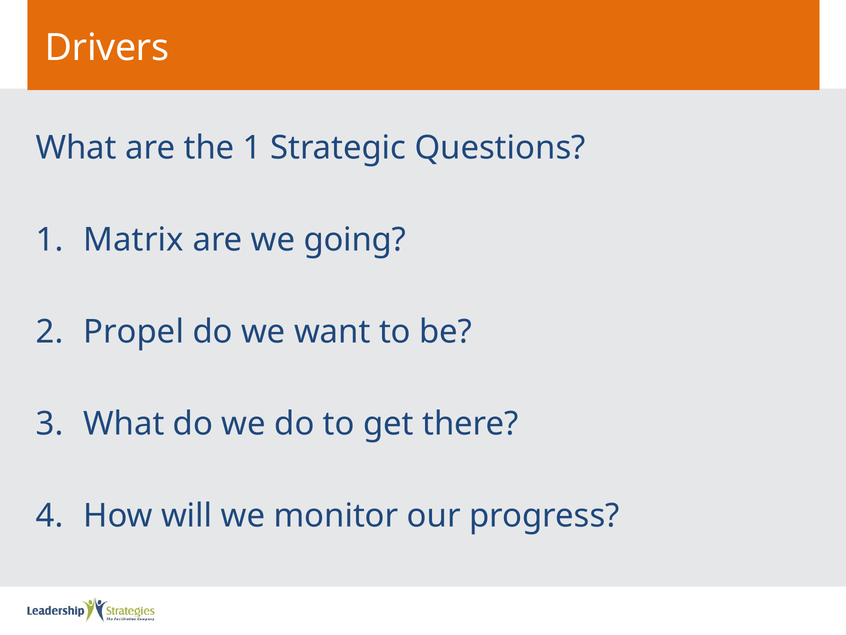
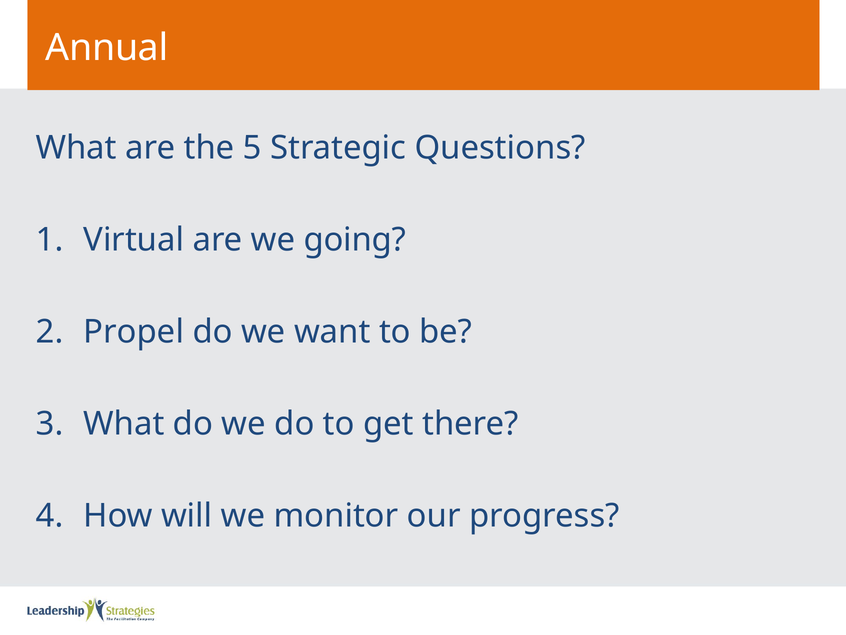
Drivers: Drivers -> Annual
the 1: 1 -> 5
Matrix: Matrix -> Virtual
